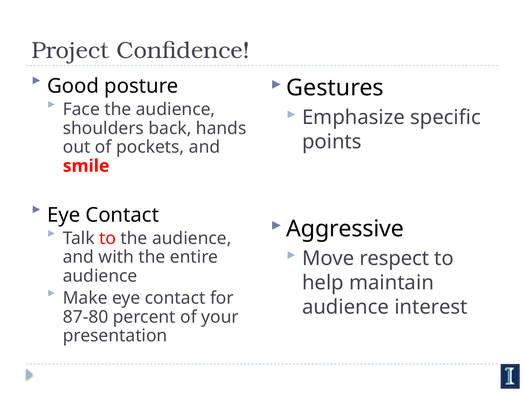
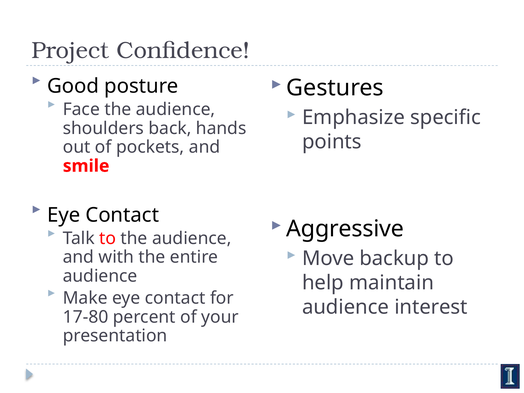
respect: respect -> backup
87-80: 87-80 -> 17-80
